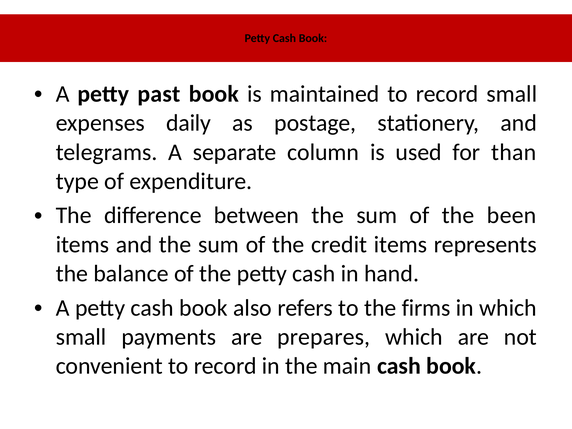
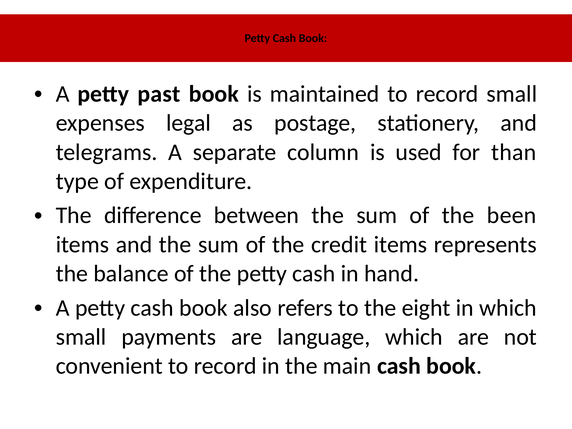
daily: daily -> legal
firms: firms -> eight
prepares: prepares -> language
